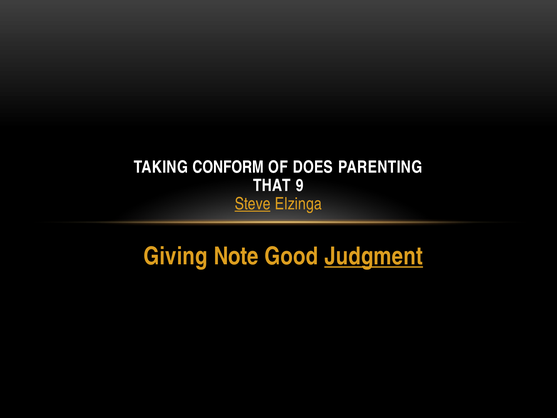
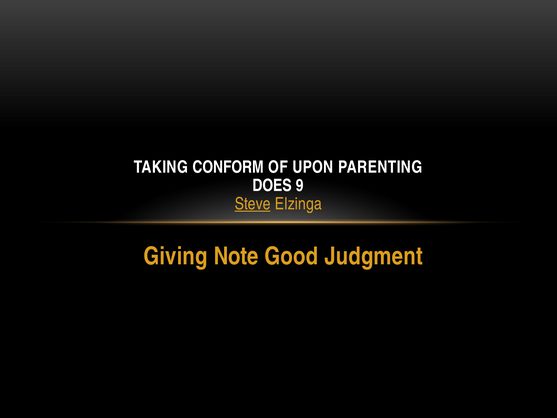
DOES: DOES -> UPON
THAT: THAT -> DOES
Judgment underline: present -> none
